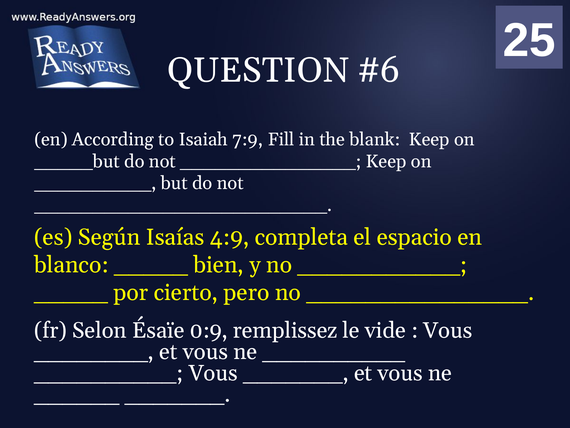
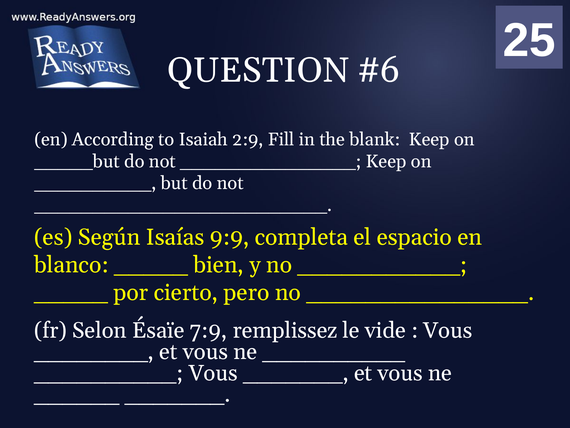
7:9: 7:9 -> 2:9
4:9: 4:9 -> 9:9
0:9: 0:9 -> 7:9
